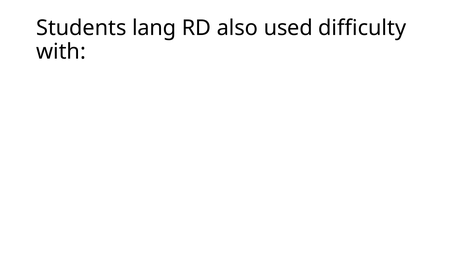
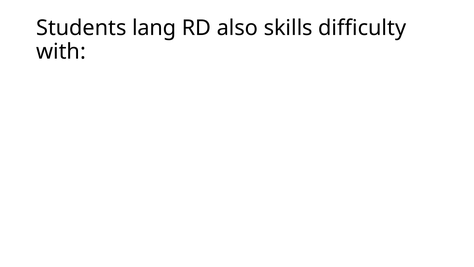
used: used -> skills
